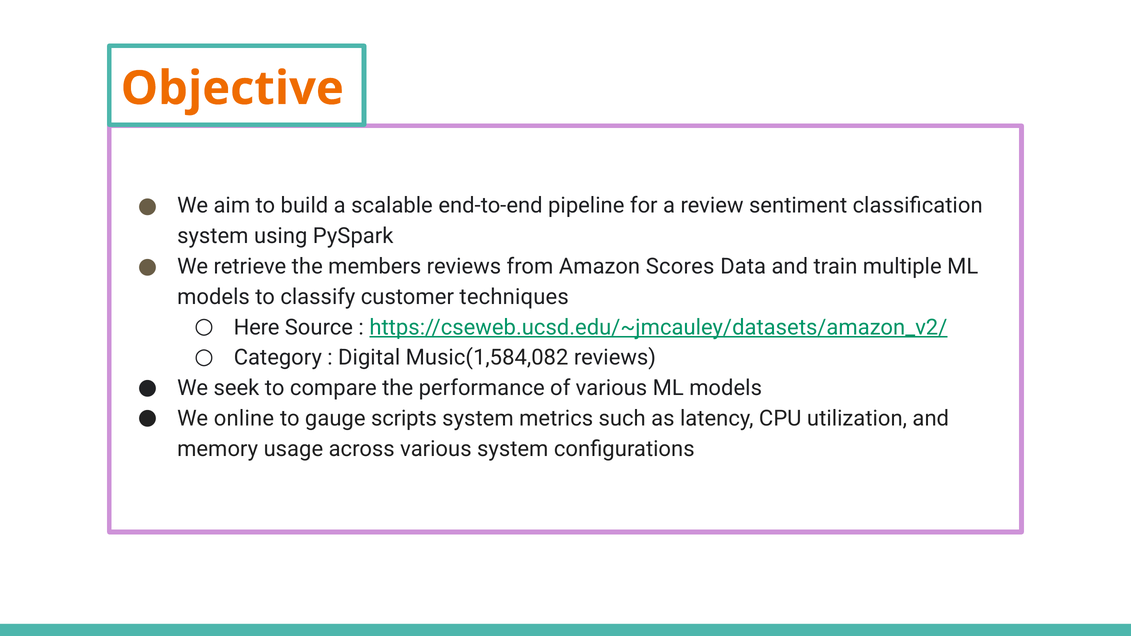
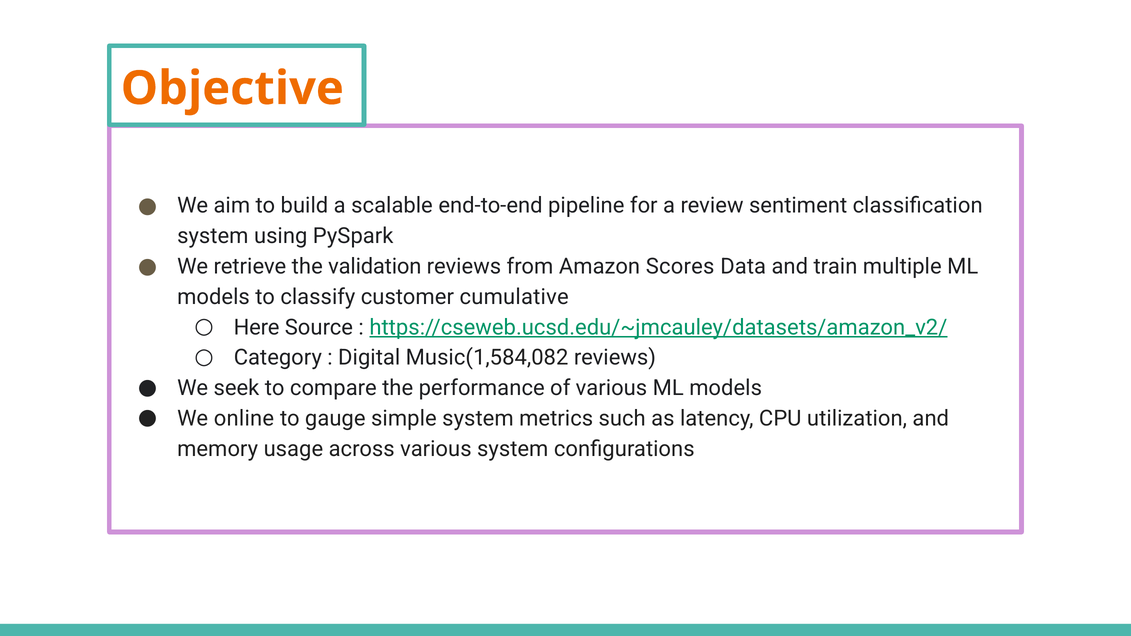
members: members -> validation
techniques: techniques -> cumulative
scripts: scripts -> simple
